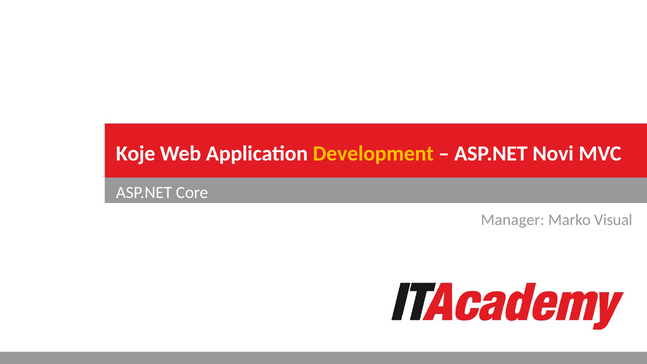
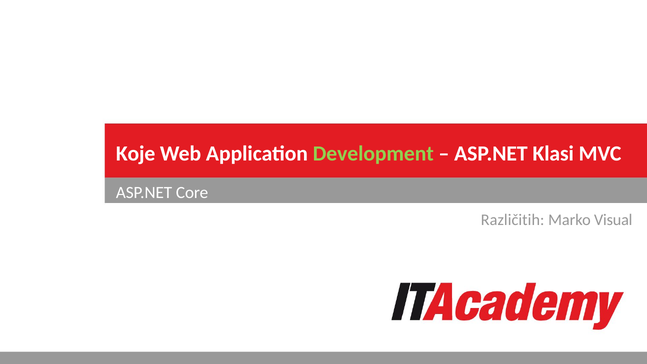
Development colour: yellow -> light green
Novi: Novi -> Klasi
Manager: Manager -> Različitih
